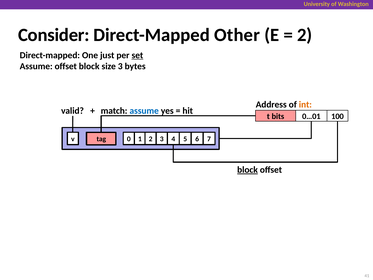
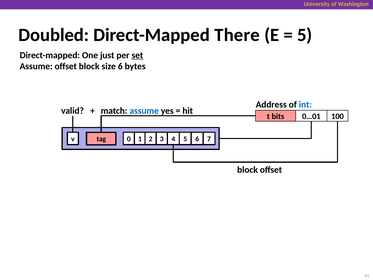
Consider: Consider -> Doubled
Other: Other -> There
2 at (305, 35): 2 -> 5
size 3: 3 -> 6
int colour: orange -> blue
block at (247, 170) underline: present -> none
